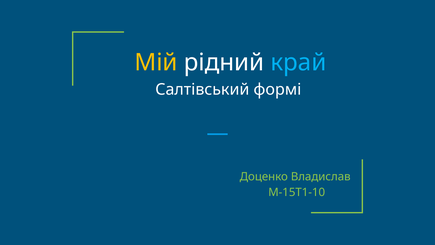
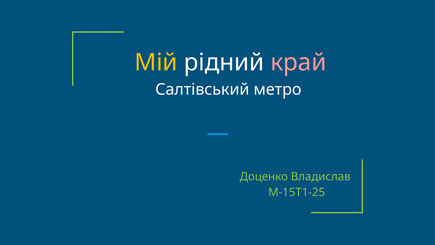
край colour: light blue -> pink
формі: формі -> метро
М-15Т1-10: М-15Т1-10 -> М-15Т1-25
